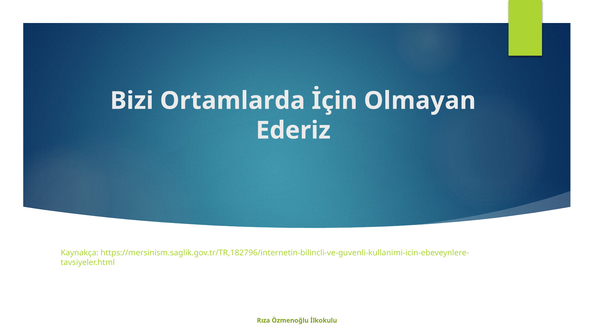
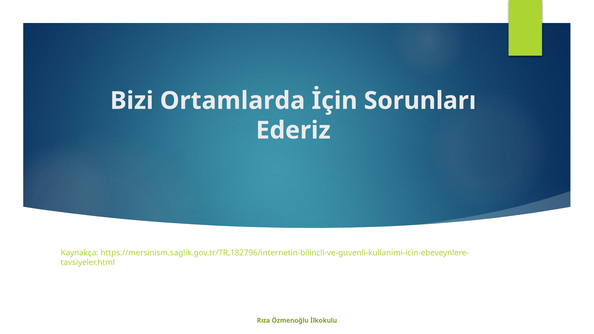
Olmayan: Olmayan -> Sorunları
